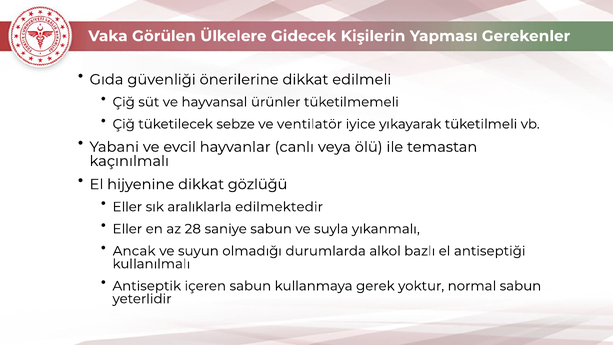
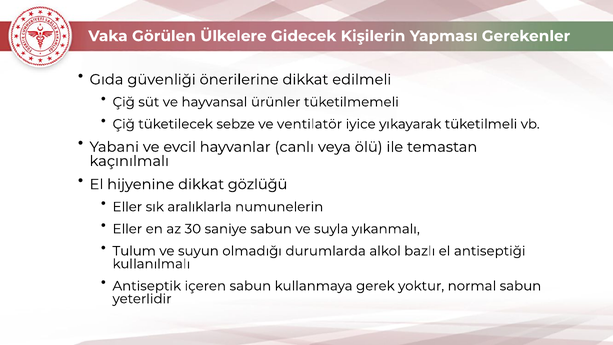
edilmektedir: edilmektedir -> numunelerin
28: 28 -> 30
Ancak: Ancak -> Tulum
